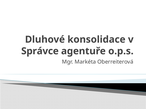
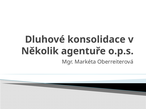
Správce: Správce -> Několik
